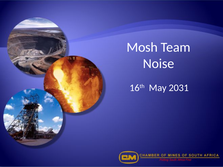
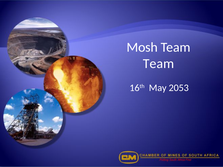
Noise at (159, 64): Noise -> Team
2031: 2031 -> 2053
